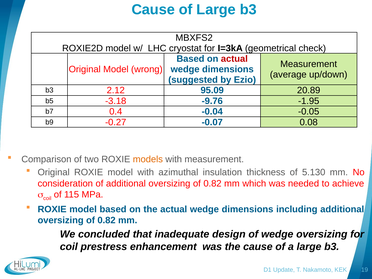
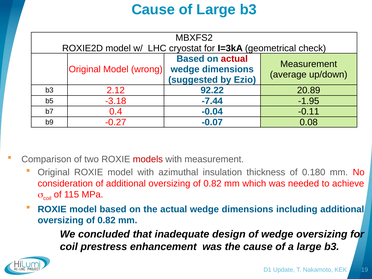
95.09: 95.09 -> 92.22
-9.76: -9.76 -> -7.44
-0.05: -0.05 -> -0.11
models colour: orange -> red
5.130: 5.130 -> 0.180
